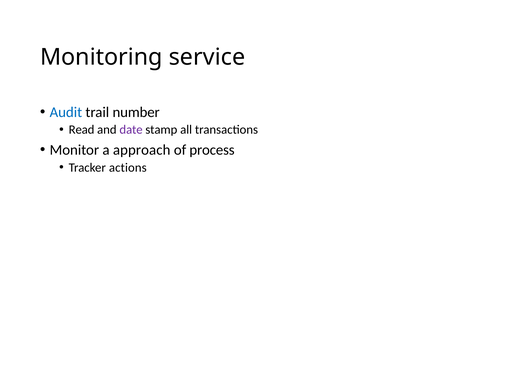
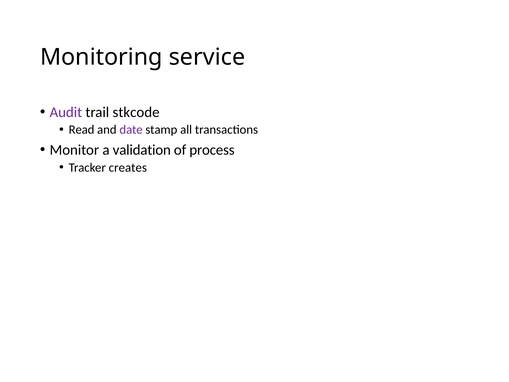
Audit colour: blue -> purple
number: number -> stkcode
approach: approach -> validation
actions: actions -> creates
